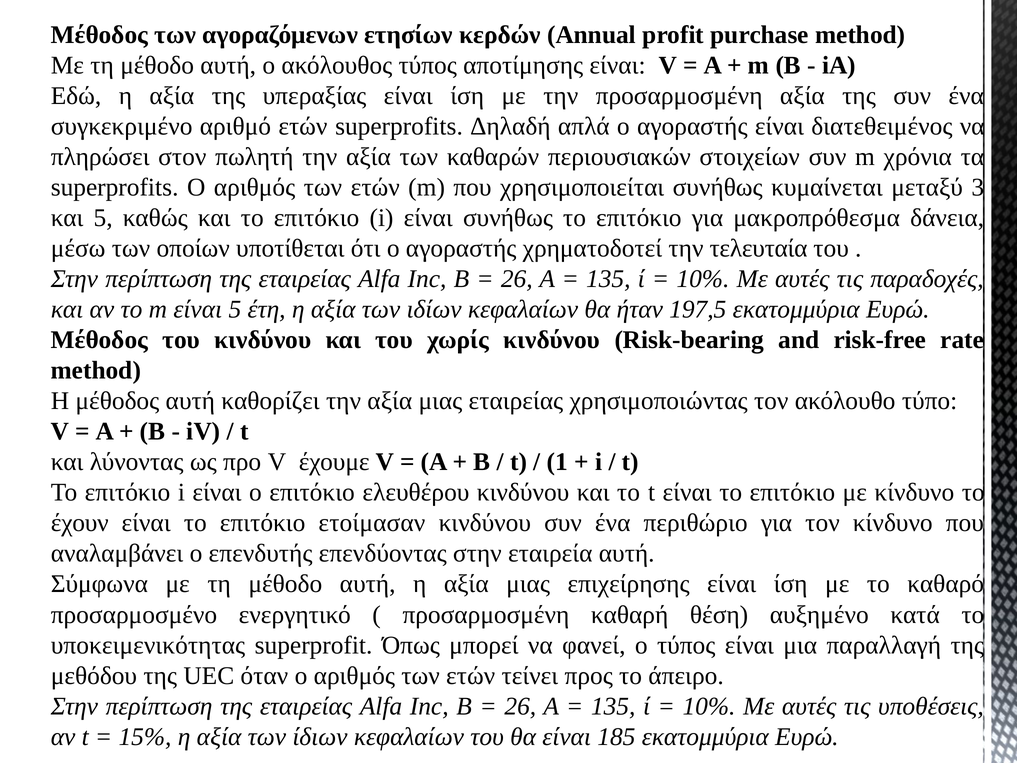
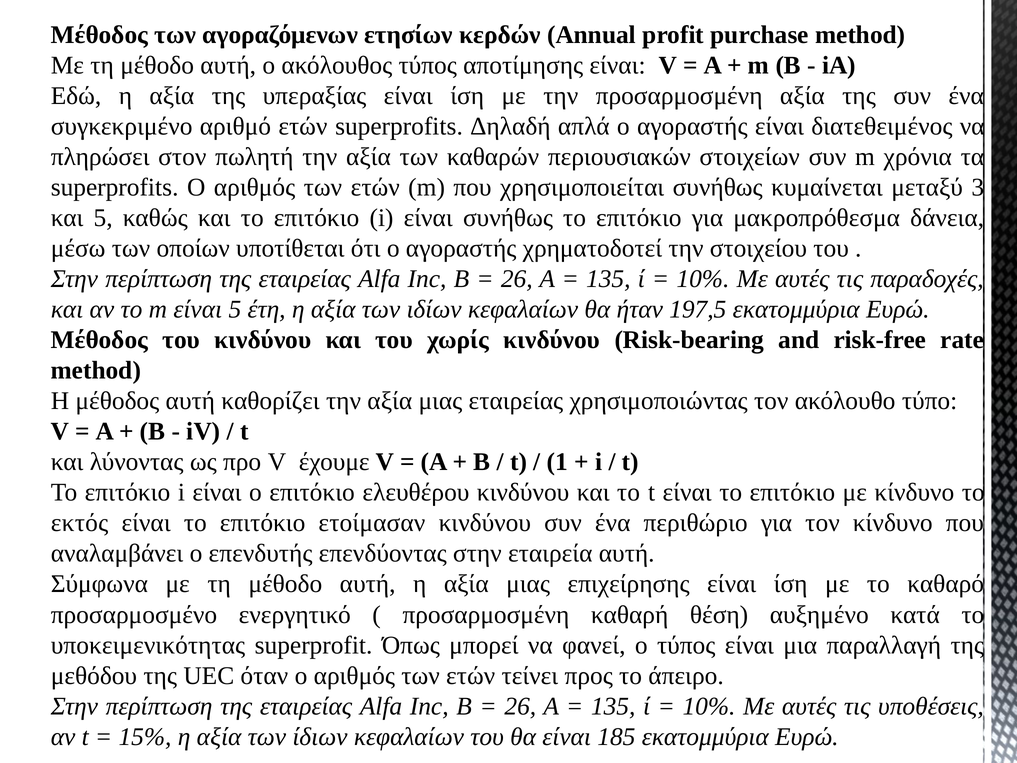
τελευταία: τελευταία -> στοιχείου
έχουν: έχουν -> εκτός
